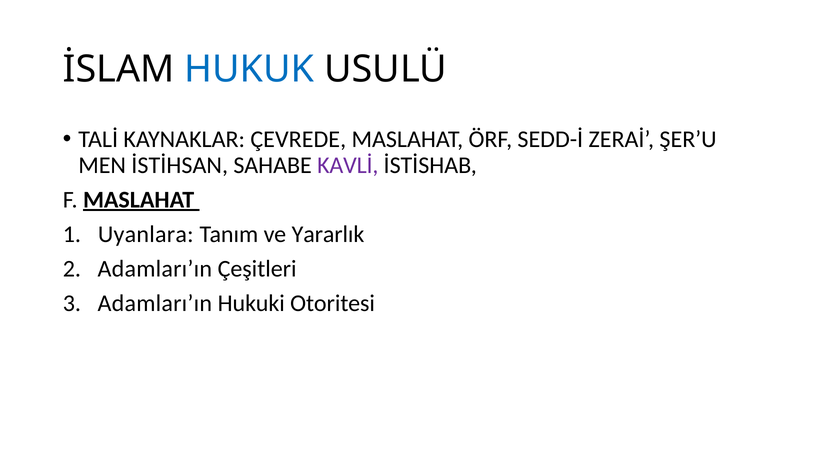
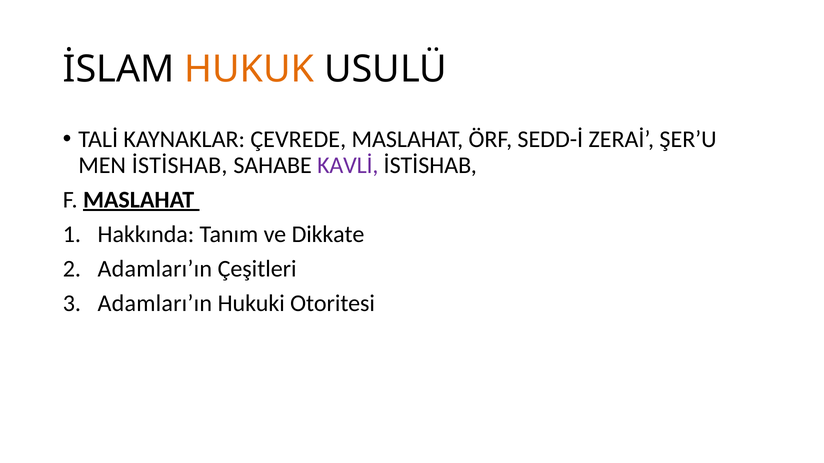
HUKUK colour: blue -> orange
MEN İSTİHSAN: İSTİHSAN -> İSTİSHAB
Uyanlara: Uyanlara -> Hakkında
Yararlık: Yararlık -> Dikkate
